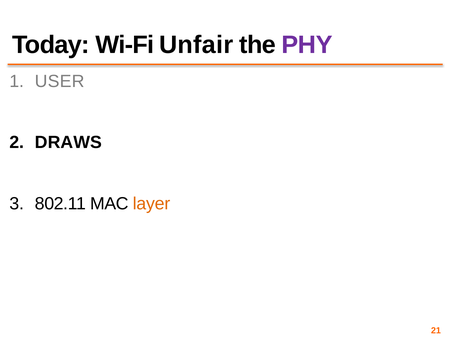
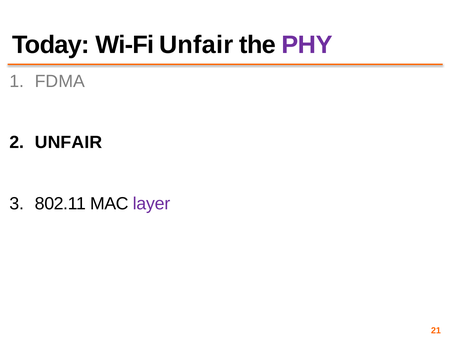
USER: USER -> FDMA
DRAWS at (68, 143): DRAWS -> UNFAIR
layer colour: orange -> purple
